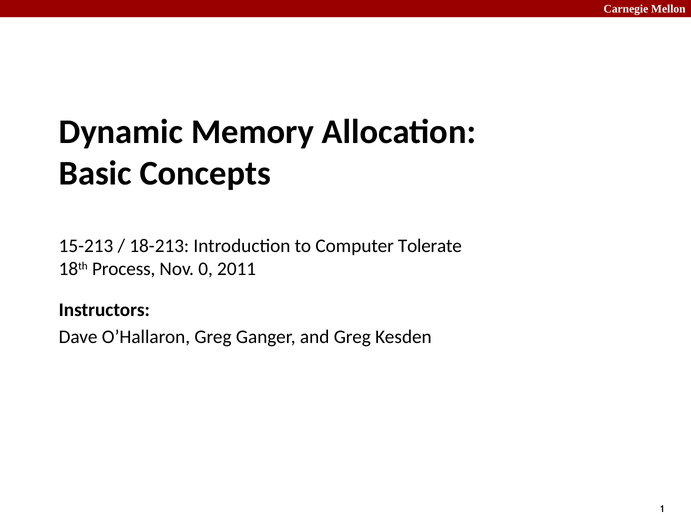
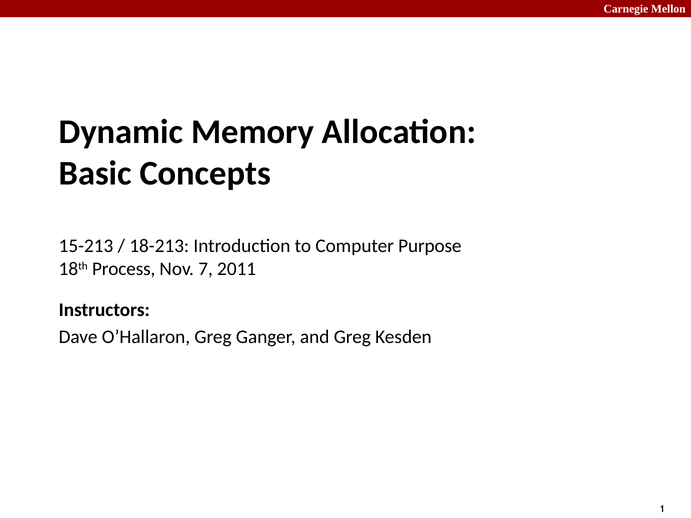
Tolerate: Tolerate -> Purpose
0: 0 -> 7
